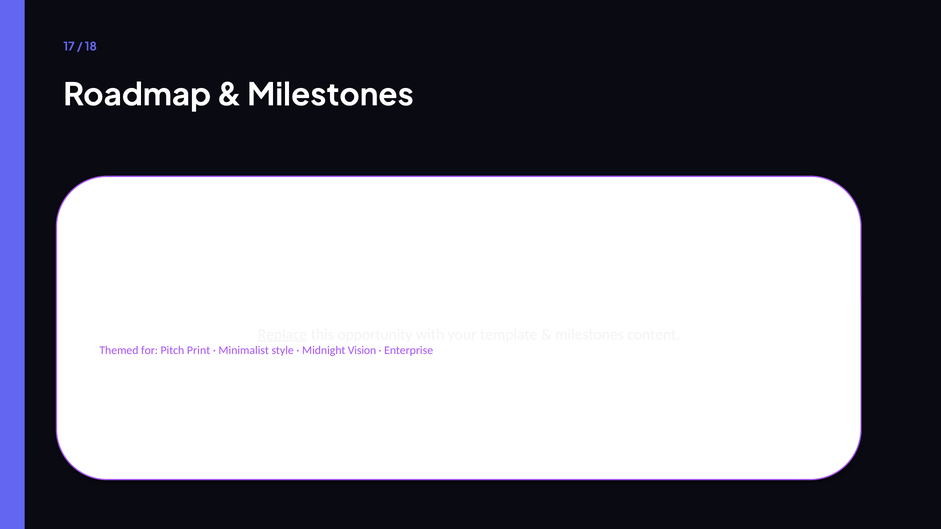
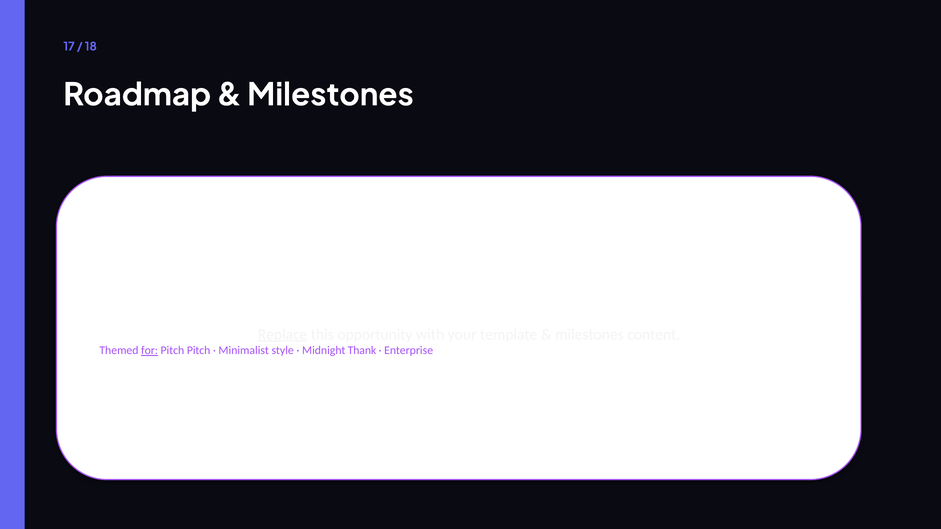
for underline: none -> present
Pitch Print: Print -> Pitch
Vision: Vision -> Thank
